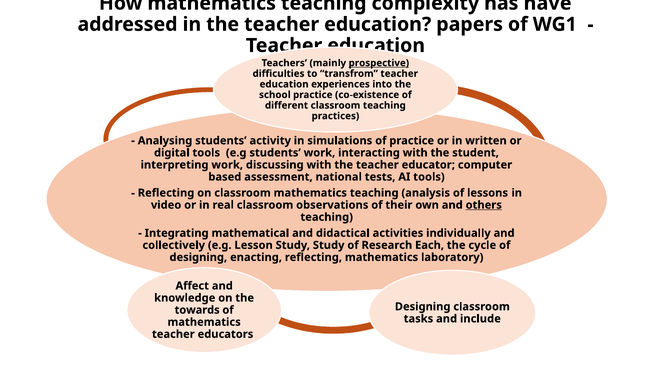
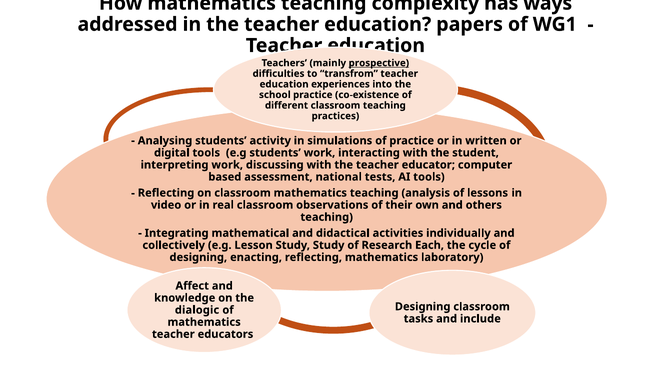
have: have -> ways
others underline: present -> none
towards: towards -> dialogic
